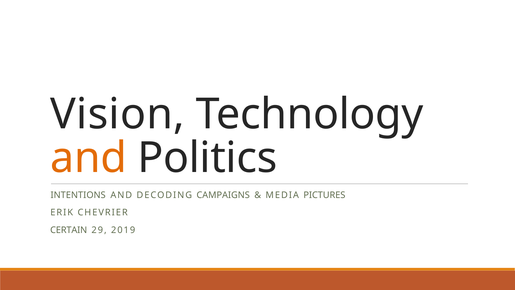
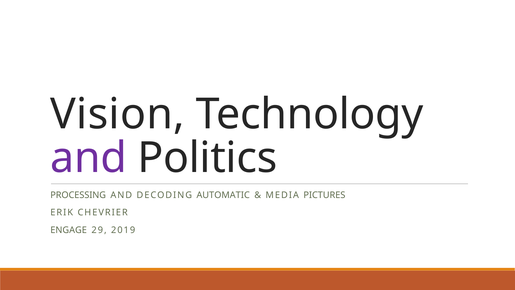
and at (89, 158) colour: orange -> purple
INTENTIONS: INTENTIONS -> PROCESSING
CAMPAIGNS: CAMPAIGNS -> AUTOMATIC
CERTAIN: CERTAIN -> ENGAGE
